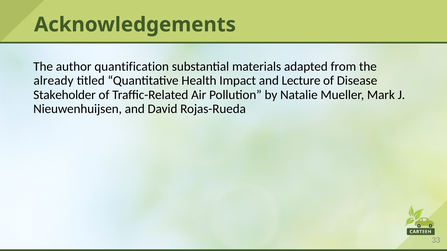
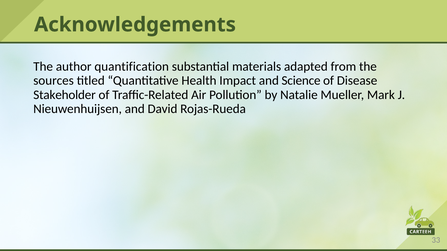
already: already -> sources
Lecture: Lecture -> Science
